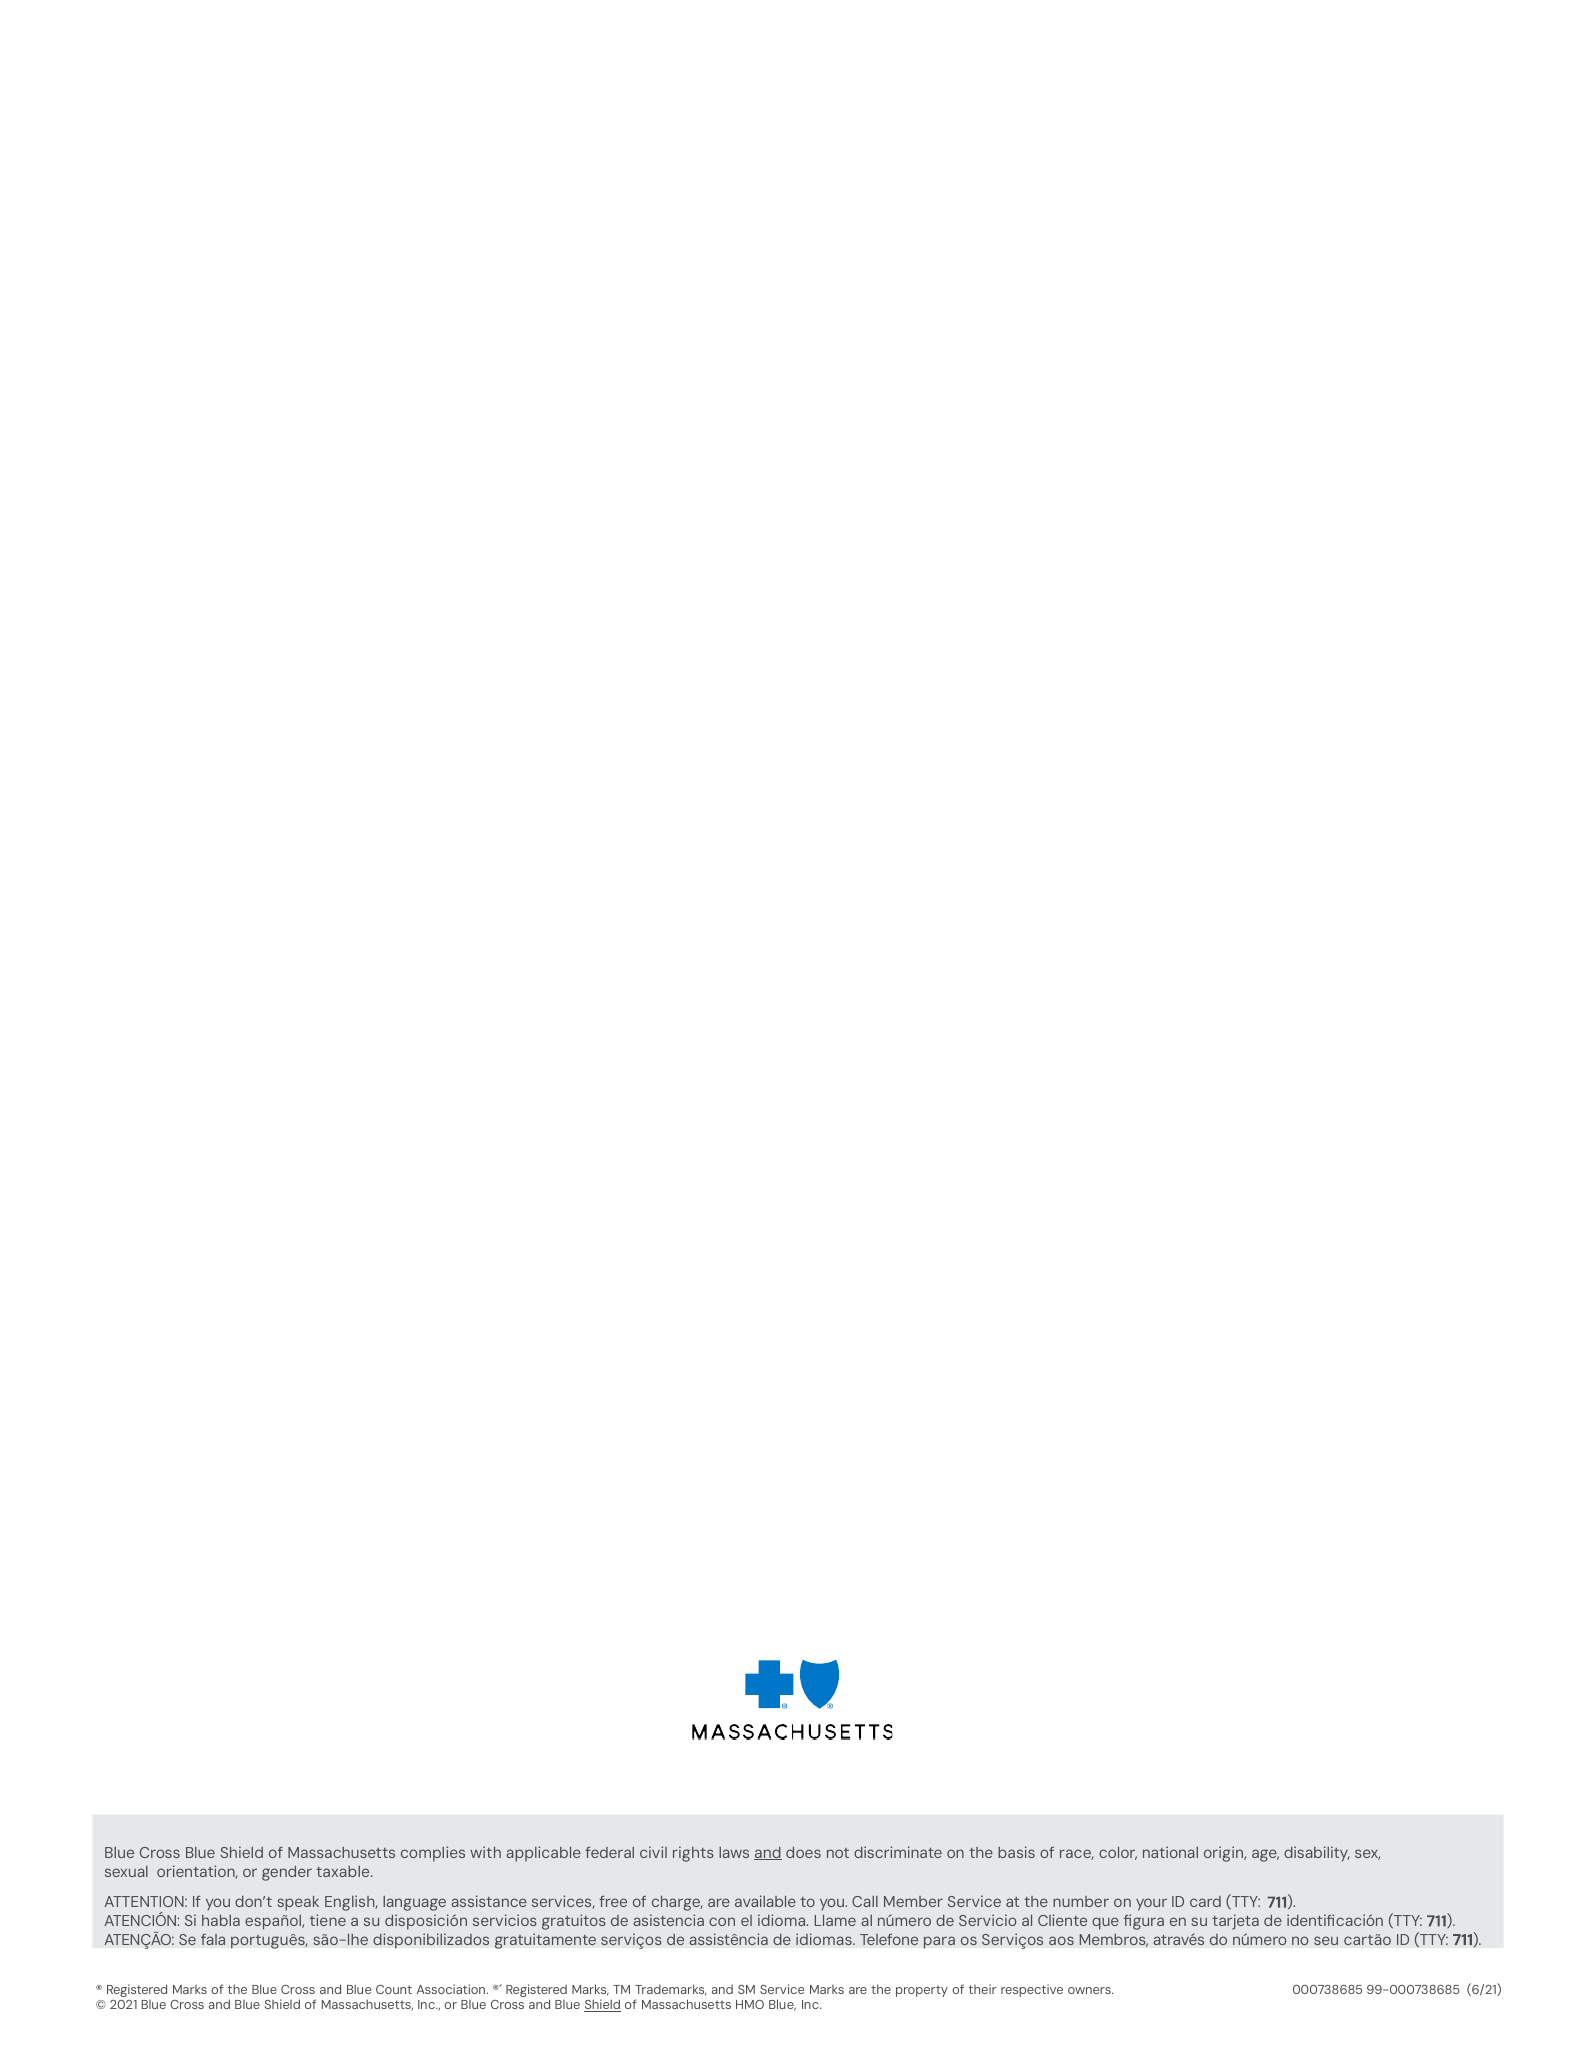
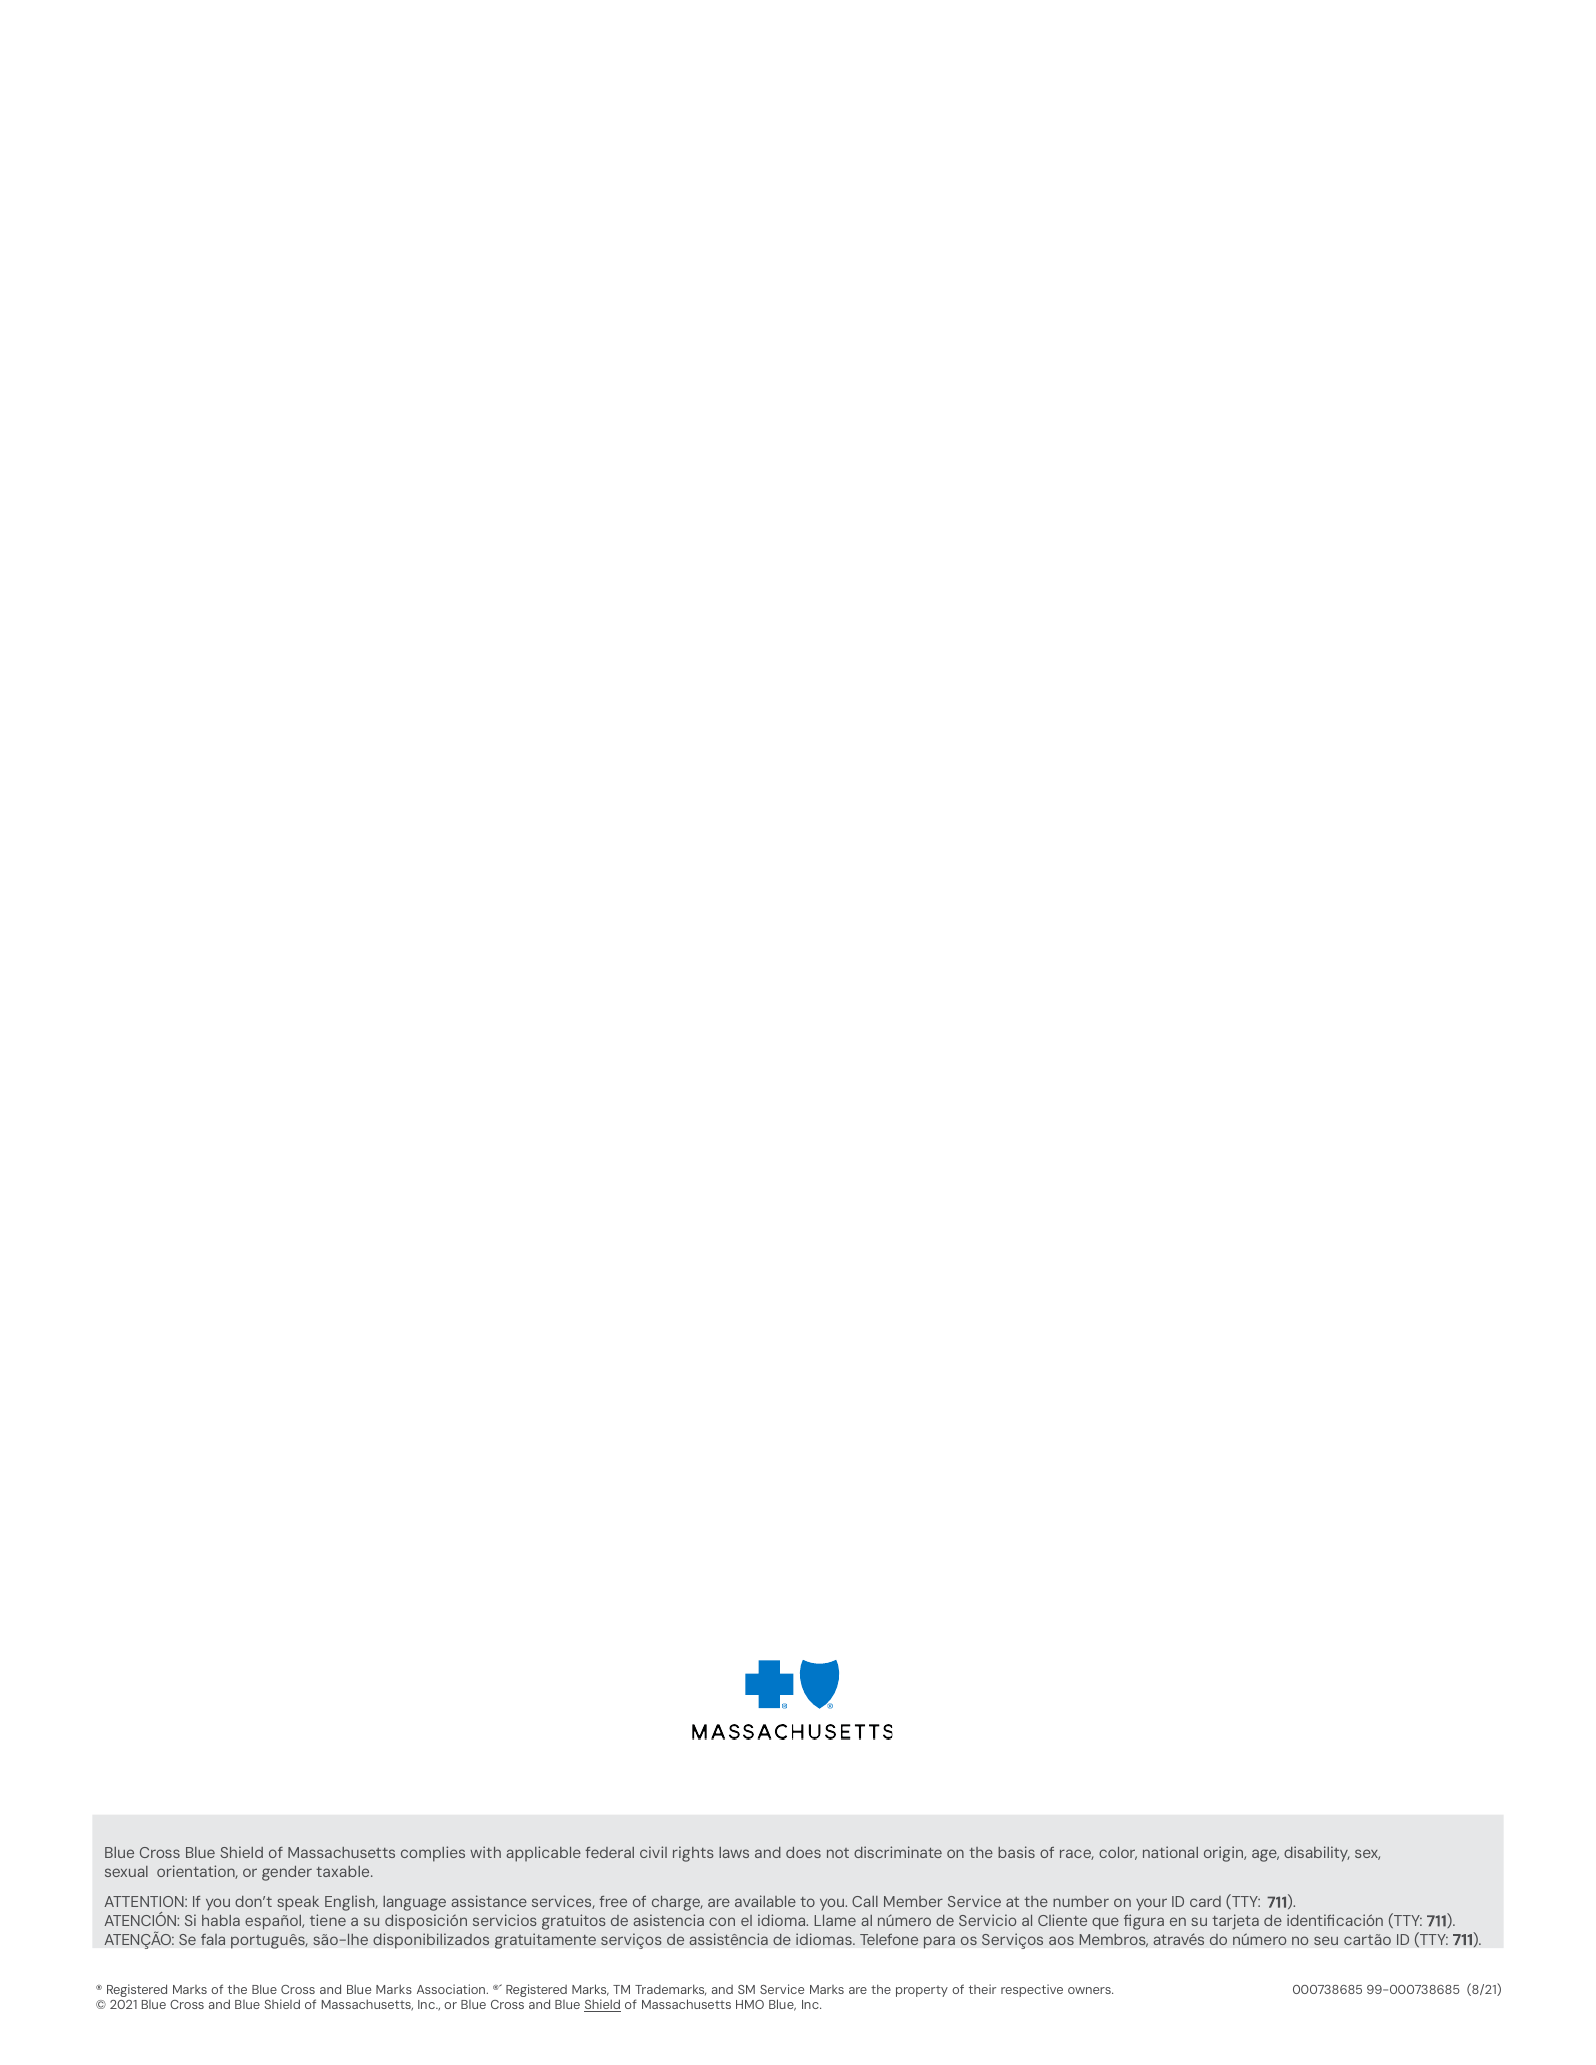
and at (768, 1853) underline: present -> none
Blue Count: Count -> Marks
6/21: 6/21 -> 8/21
